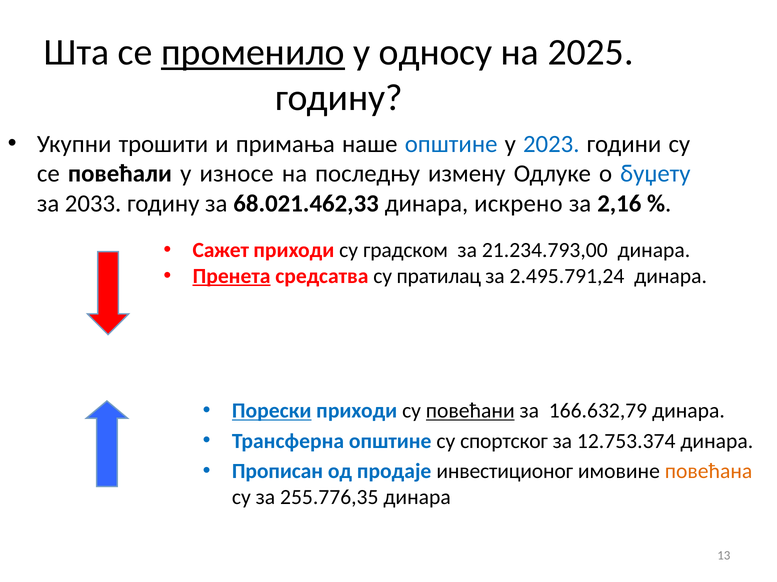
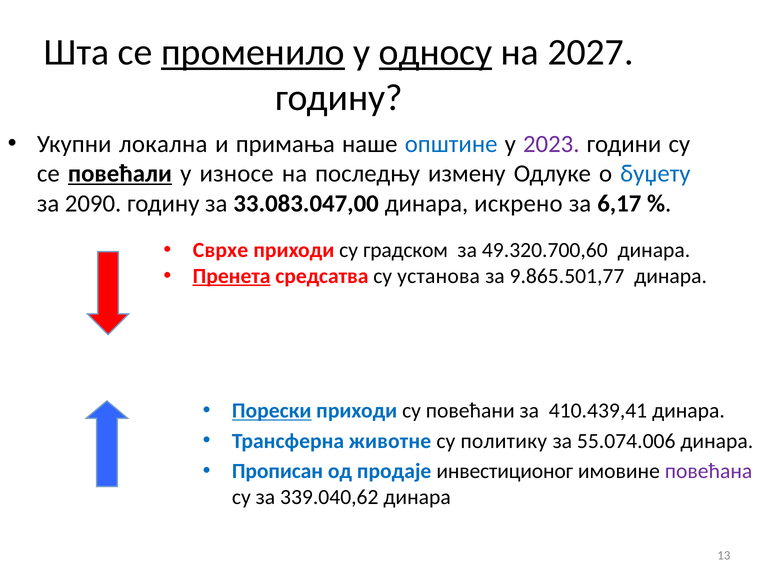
односу underline: none -> present
2025: 2025 -> 2027
трошити: трошити -> локална
2023 colour: blue -> purple
повећали underline: none -> present
2033: 2033 -> 2090
68.021.462,33: 68.021.462,33 -> 33.083.047,00
2,16: 2,16 -> 6,17
Сажет: Сажет -> Сврхе
21.234.793,00: 21.234.793,00 -> 49.320.700,60
пратилац: пратилац -> установа
2.495.791,24: 2.495.791,24 -> 9.865.501,77
повећани underline: present -> none
166.632,79: 166.632,79 -> 410.439,41
Трансферна општине: општине -> животне
спортског: спортског -> политику
12.753.374: 12.753.374 -> 55.074.006
повећана colour: orange -> purple
255.776,35: 255.776,35 -> 339.040,62
